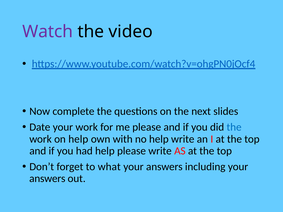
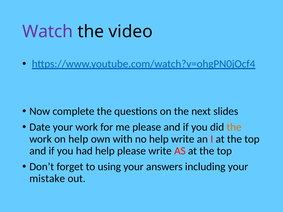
the at (234, 127) colour: blue -> orange
what: what -> using
answers at (47, 179): answers -> mistake
